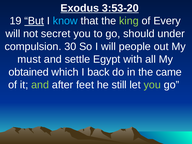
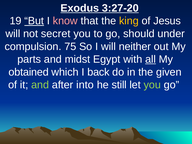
3:53-20: 3:53-20 -> 3:27-20
know colour: light blue -> pink
king colour: light green -> yellow
Every: Every -> Jesus
30: 30 -> 75
people: people -> neither
must: must -> parts
settle: settle -> midst
all underline: none -> present
came: came -> given
feet: feet -> into
